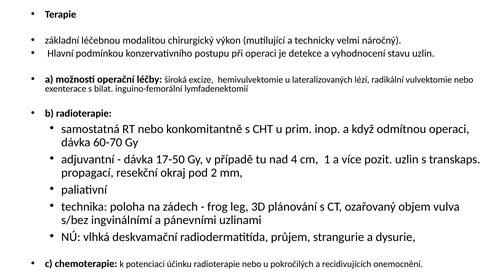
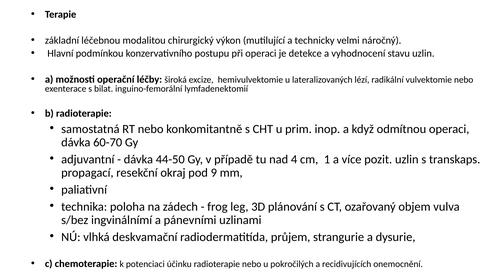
17-50: 17-50 -> 44-50
2: 2 -> 9
